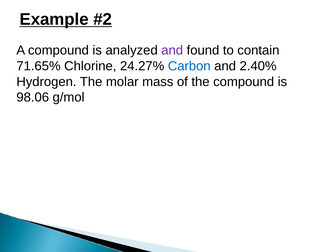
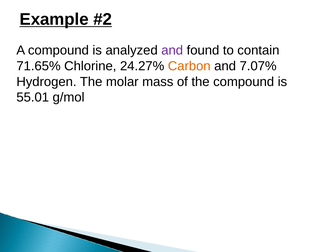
Carbon colour: blue -> orange
2.40%: 2.40% -> 7.07%
98.06: 98.06 -> 55.01
